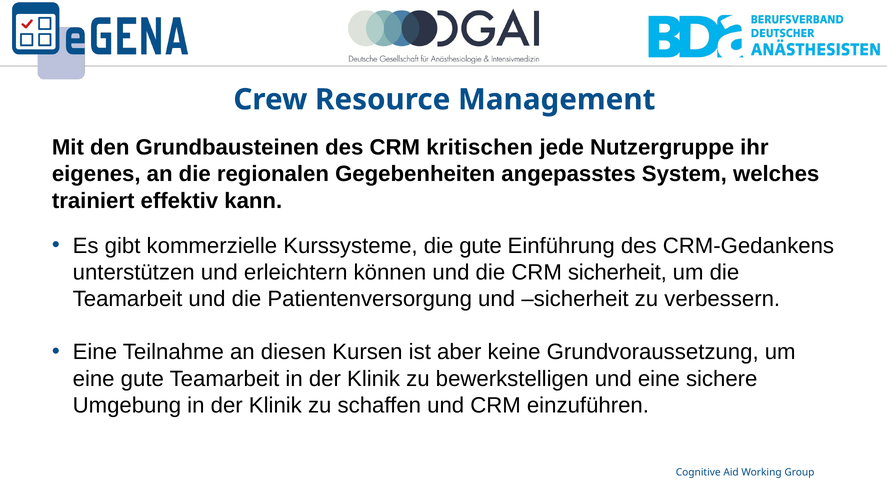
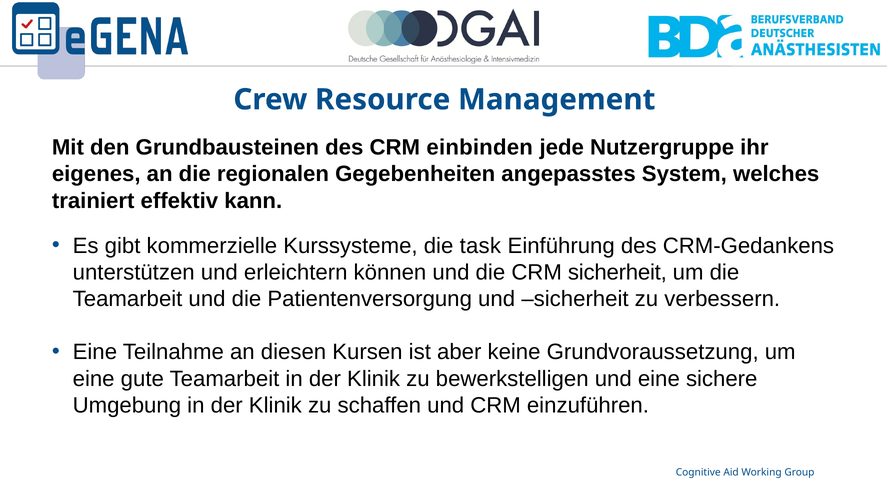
kritischen: kritischen -> einbinden
die gute: gute -> task
